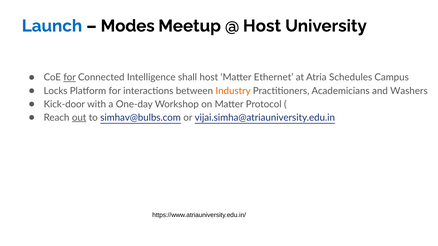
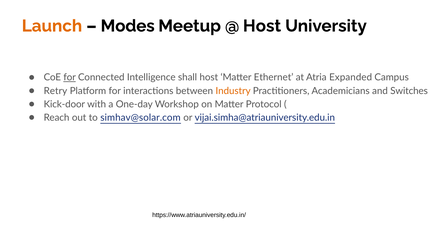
Launch colour: blue -> orange
Schedules: Schedules -> Expanded
Locks: Locks -> Retry
Washers: Washers -> Switches
out underline: present -> none
simhav@bulbs.com: simhav@bulbs.com -> simhav@solar.com
